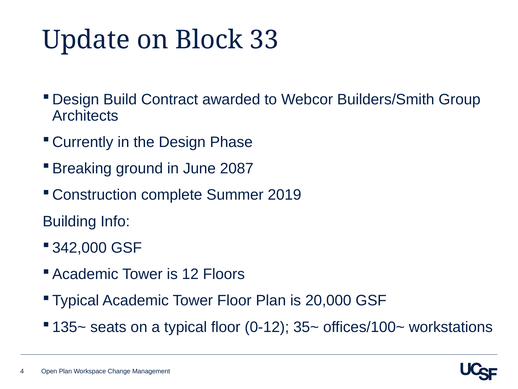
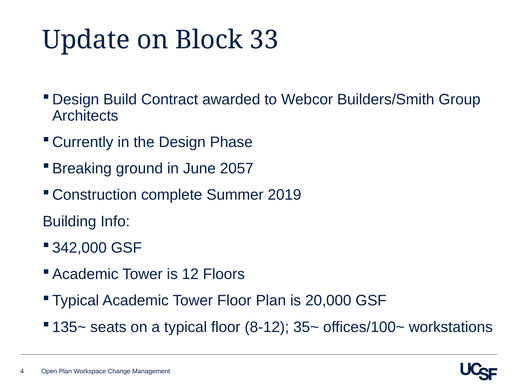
2087: 2087 -> 2057
0-12: 0-12 -> 8-12
